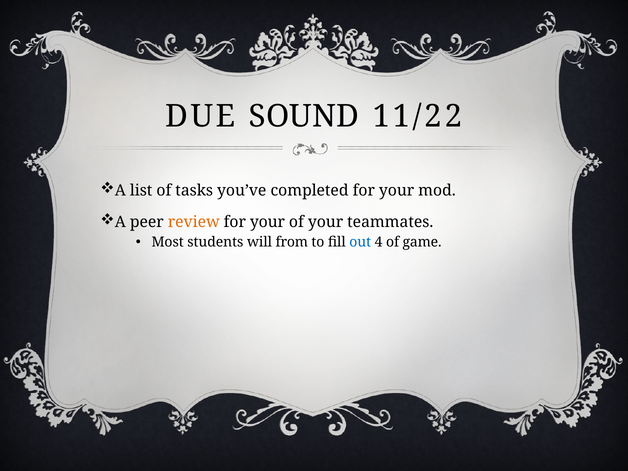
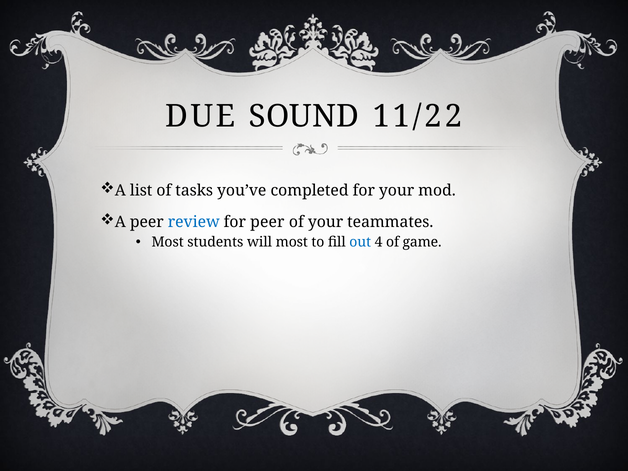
review colour: orange -> blue
your at (267, 222): your -> peer
will from: from -> most
